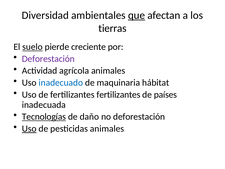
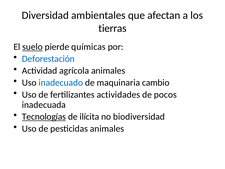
que underline: present -> none
creciente: creciente -> químicas
Deforestación at (48, 59) colour: purple -> blue
hábitat: hábitat -> cambio
fertilizantes fertilizantes: fertilizantes -> actividades
países: países -> pocos
daño: daño -> ilícita
no deforestación: deforestación -> biodiversidad
Uso at (29, 128) underline: present -> none
